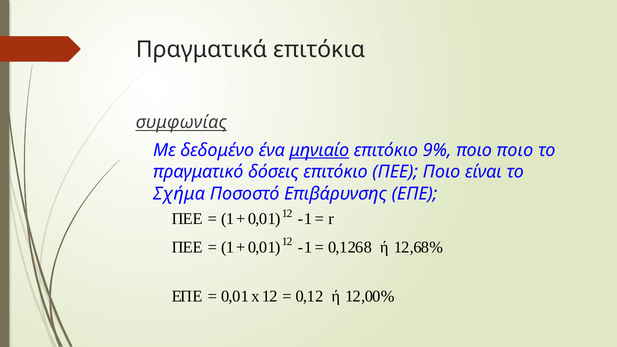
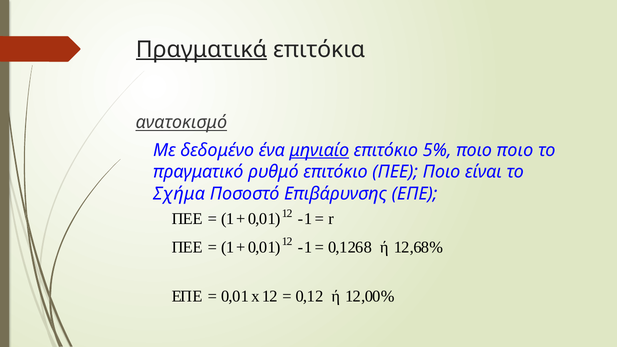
Πραγματικά underline: none -> present
συμφωνίας: συμφωνίας -> ανατοκισμό
9%: 9% -> 5%
δόσεις: δόσεις -> ρυθμό
